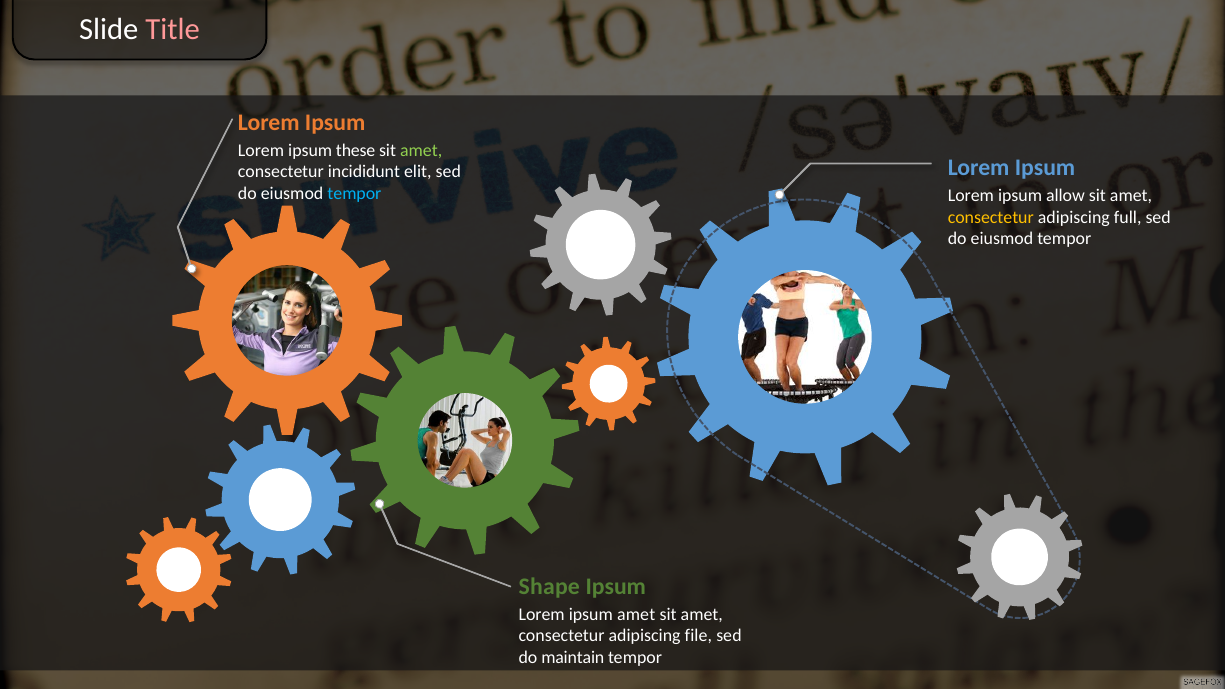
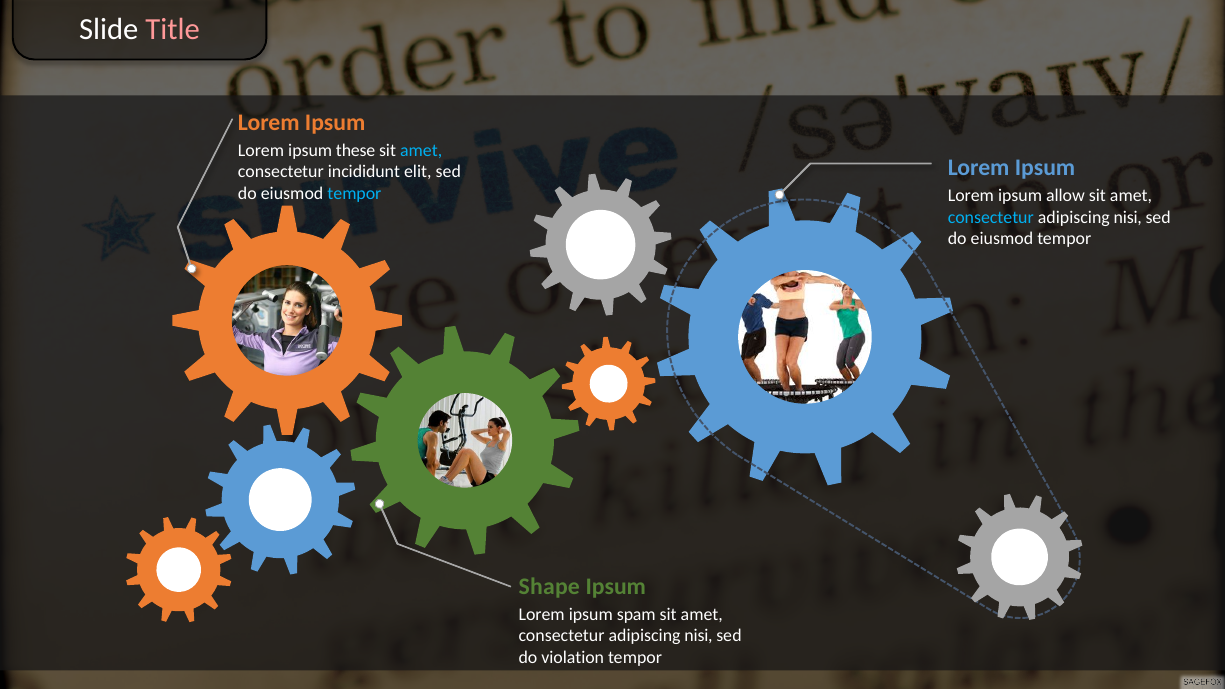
amet at (421, 150) colour: light green -> light blue
consectetur at (991, 218) colour: yellow -> light blue
full at (1128, 218): full -> nisi
ipsum amet: amet -> spam
file at (698, 636): file -> nisi
maintain: maintain -> violation
